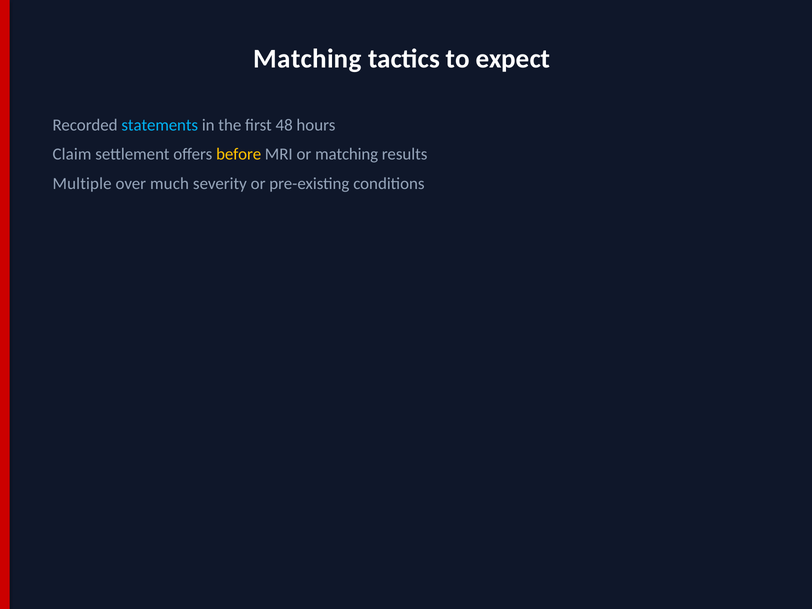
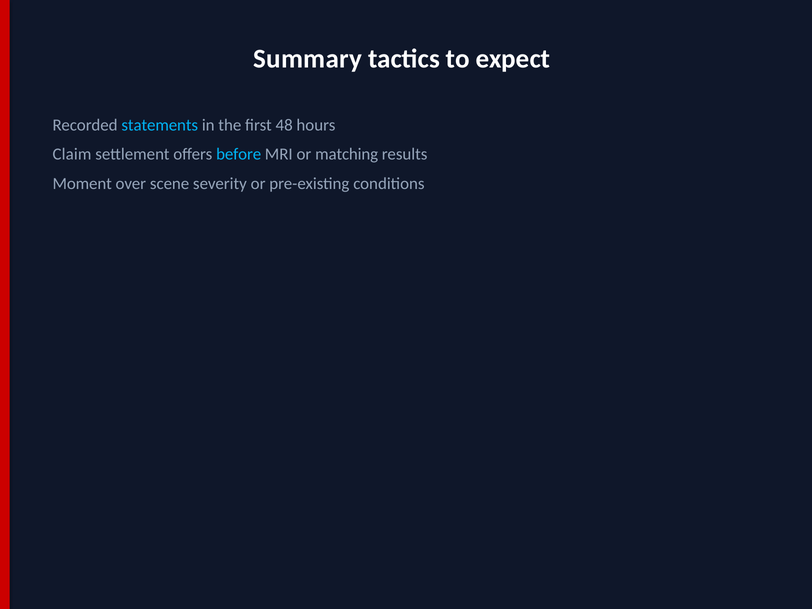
Matching at (308, 59): Matching -> Summary
before colour: yellow -> light blue
Multiple: Multiple -> Moment
much: much -> scene
